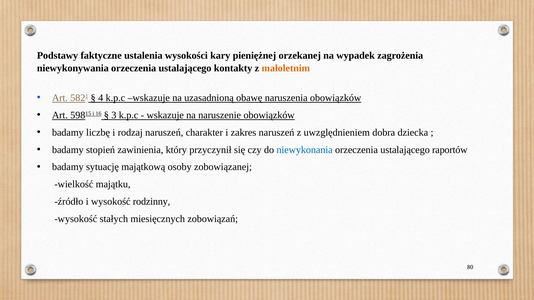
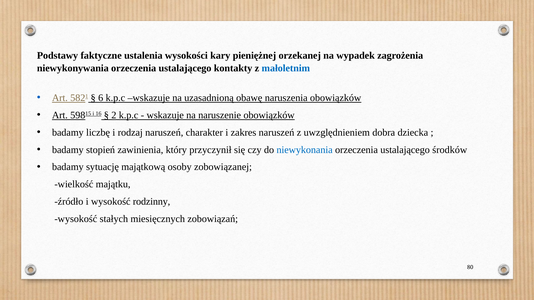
małoletnim colour: orange -> blue
4: 4 -> 6
3: 3 -> 2
raportów: raportów -> środków
